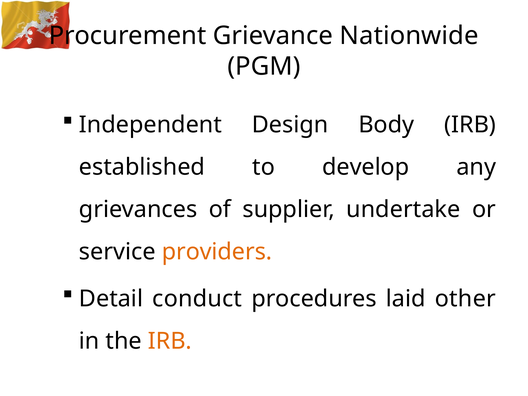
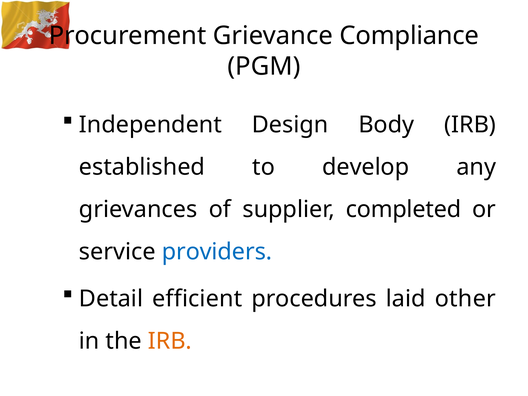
Nationwide: Nationwide -> Compliance
undertake: undertake -> completed
providers colour: orange -> blue
conduct: conduct -> efficient
